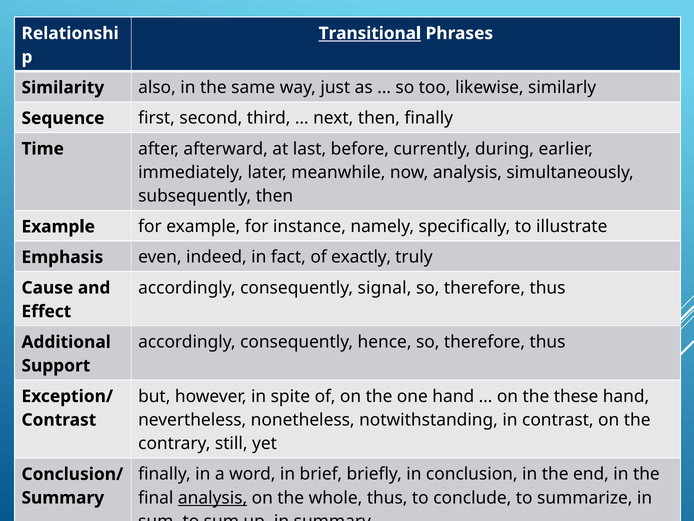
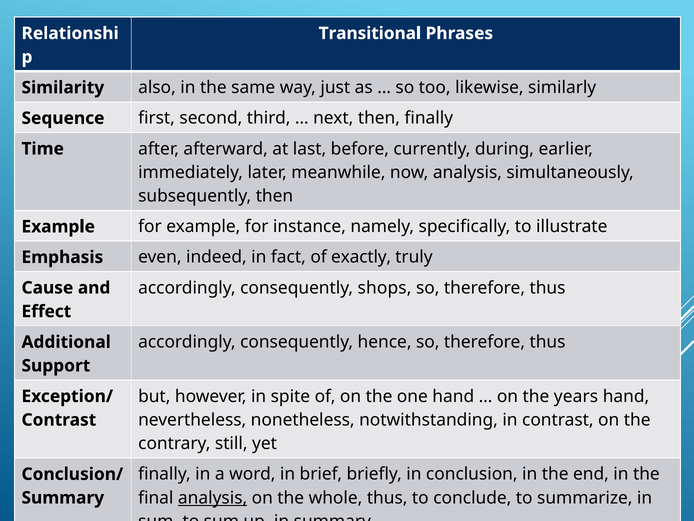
Transitional underline: present -> none
signal: signal -> shops
these: these -> years
